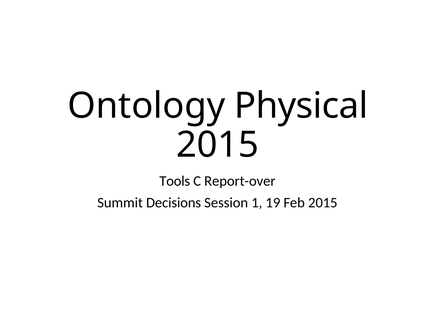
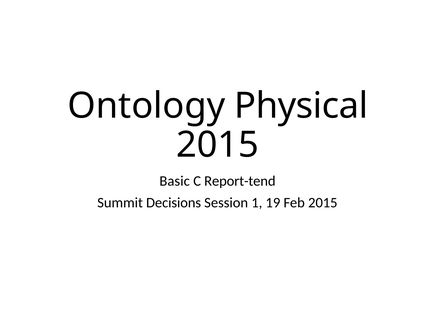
Tools: Tools -> Basic
Report-over: Report-over -> Report-tend
